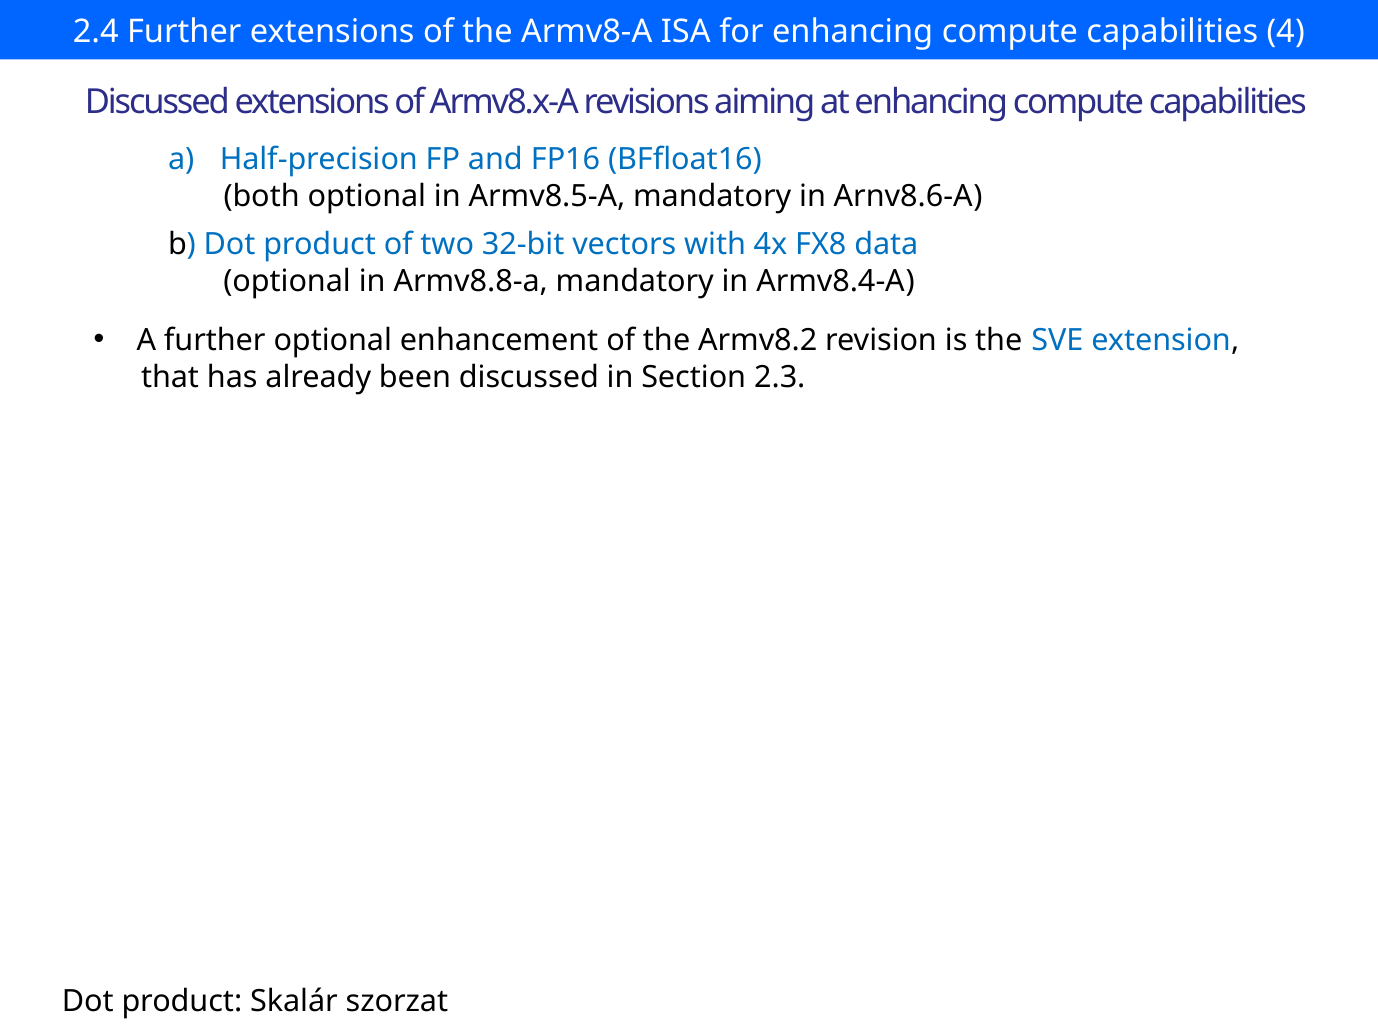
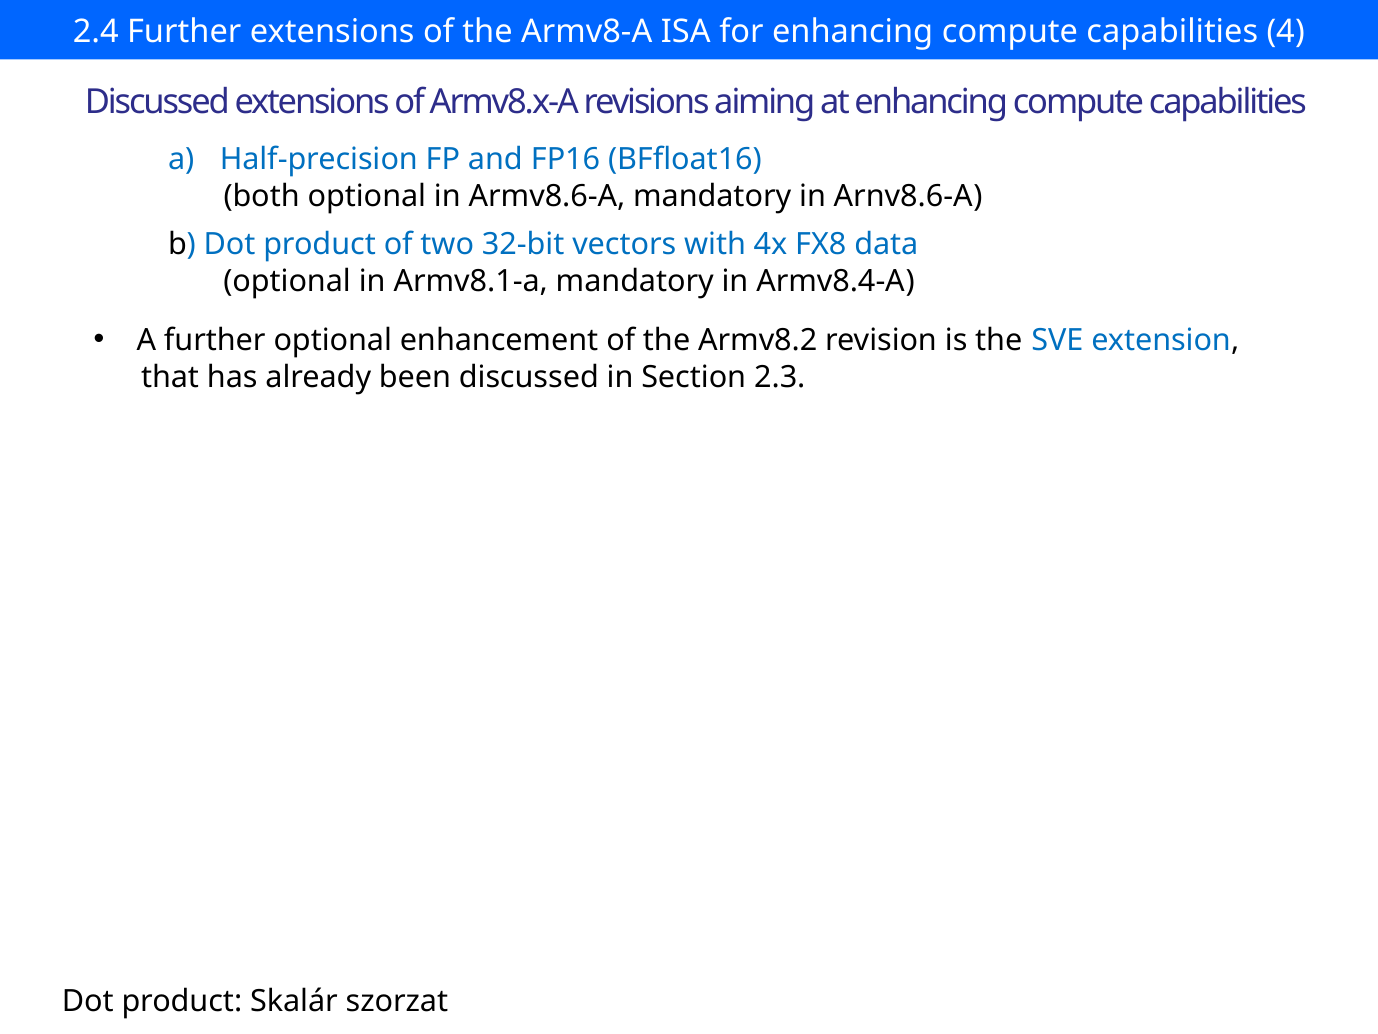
Armv8.5-A: Armv8.5-A -> Armv8.6-A
Armv8.8-a: Armv8.8-a -> Armv8.1-a
